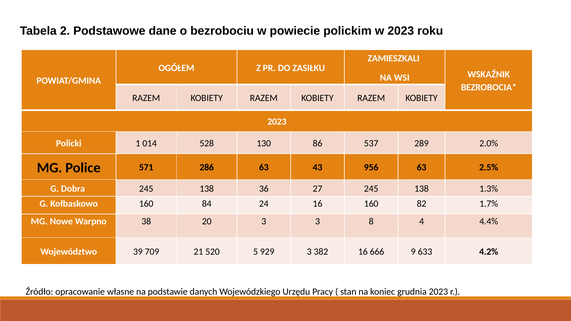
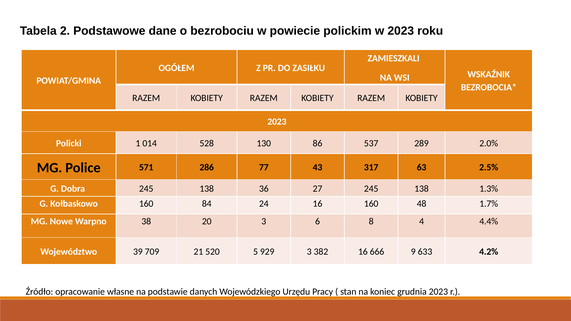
286 63: 63 -> 77
956: 956 -> 317
82: 82 -> 48
3 3: 3 -> 6
